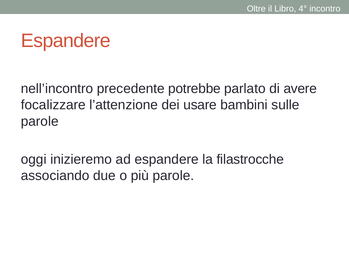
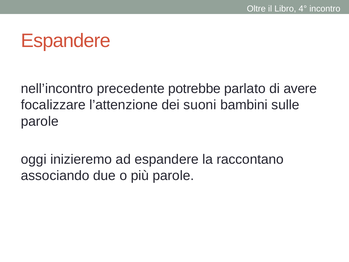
usare: usare -> suoni
filastrocche: filastrocche -> raccontano
